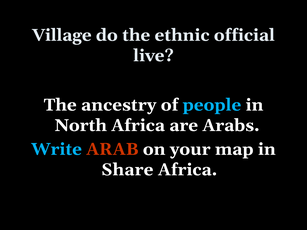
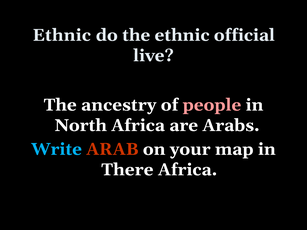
Village at (62, 35): Village -> Ethnic
people colour: light blue -> pink
Share: Share -> There
